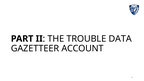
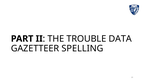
ACCOUNT: ACCOUNT -> SPELLING
